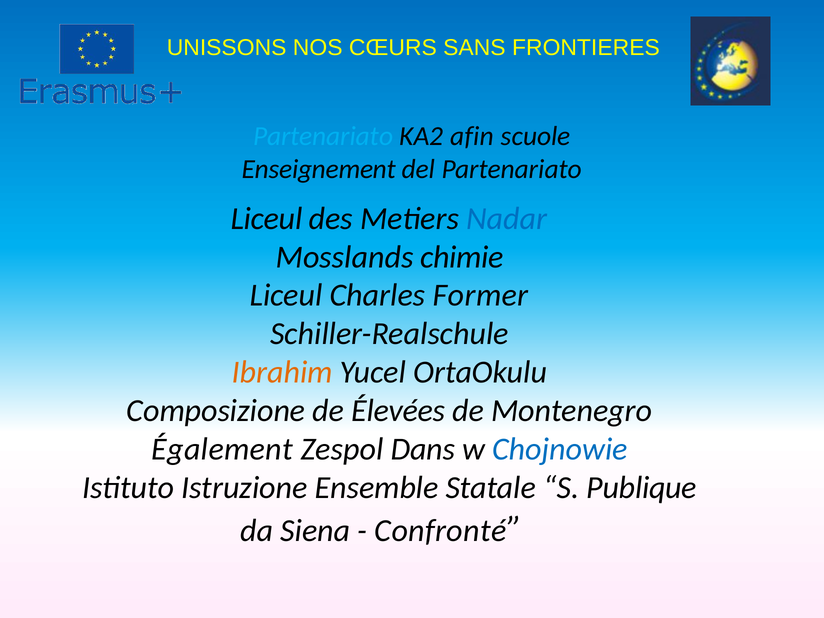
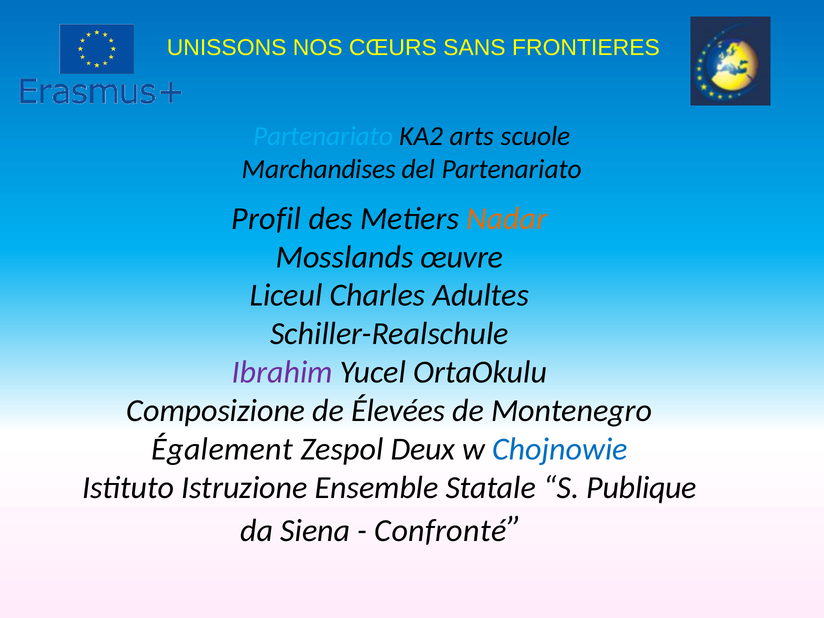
afin: afin -> arts
Enseignement: Enseignement -> Marchandises
Liceul at (267, 218): Liceul -> Profil
Nadar colour: blue -> orange
chimie: chimie -> œuvre
Former: Former -> Adultes
Ibrahim colour: orange -> purple
Dans: Dans -> Deux
